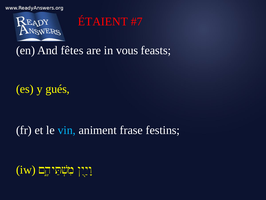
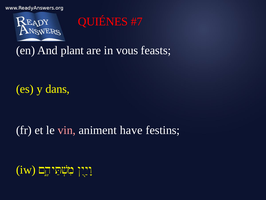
ÉTAIENT: ÉTAIENT -> QUIÉNES
fêtes: fêtes -> plant
gués: gués -> dans
vin colour: light blue -> pink
frase: frase -> have
